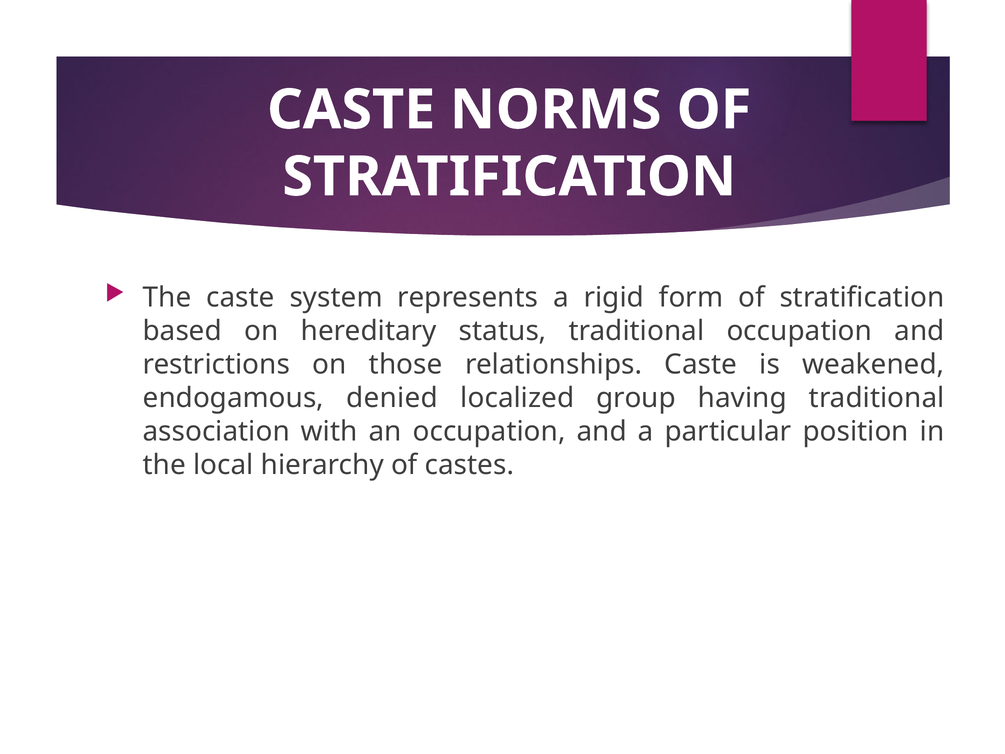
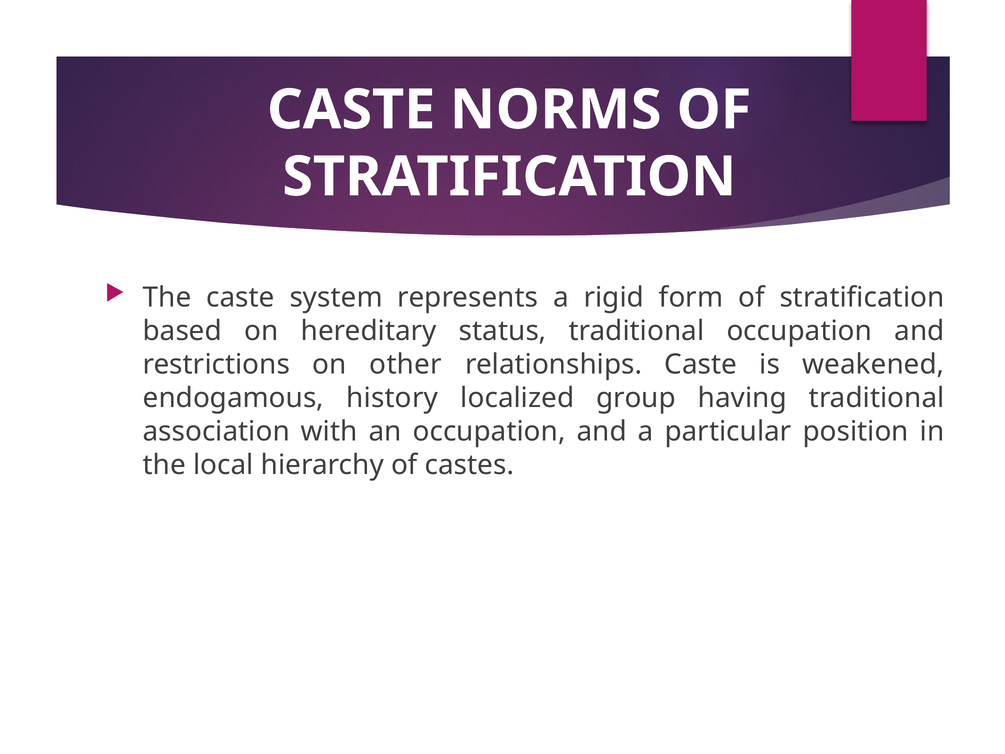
those: those -> other
denied: denied -> history
